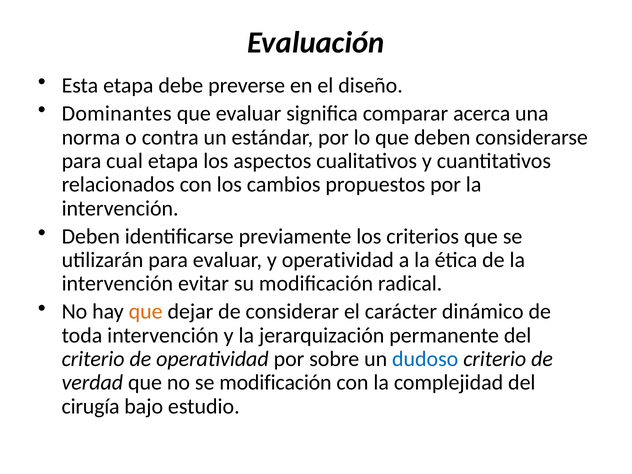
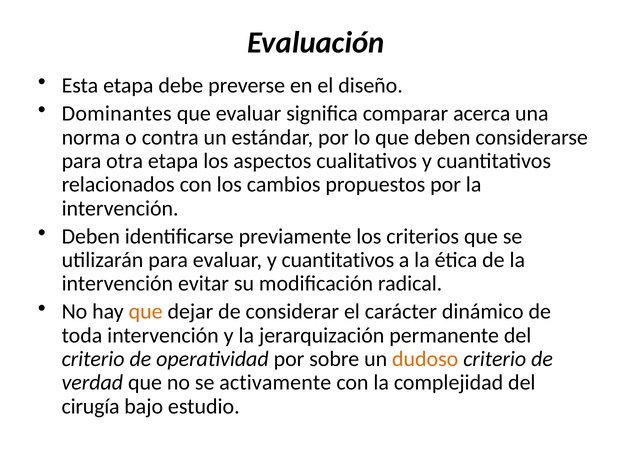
cual: cual -> otra
evaluar y operatividad: operatividad -> cuantitativos
dudoso colour: blue -> orange
se modificación: modificación -> activamente
